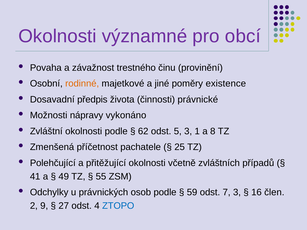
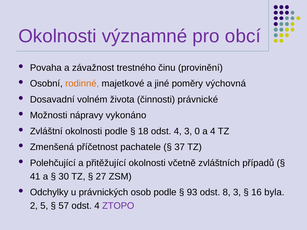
existence: existence -> výchovná
předpis: předpis -> volném
62: 62 -> 18
5 at (178, 131): 5 -> 4
1: 1 -> 0
a 8: 8 -> 4
25: 25 -> 37
49: 49 -> 30
55: 55 -> 27
59: 59 -> 93
7: 7 -> 8
člen: člen -> byla
9: 9 -> 5
27: 27 -> 57
ZTOPO colour: blue -> purple
